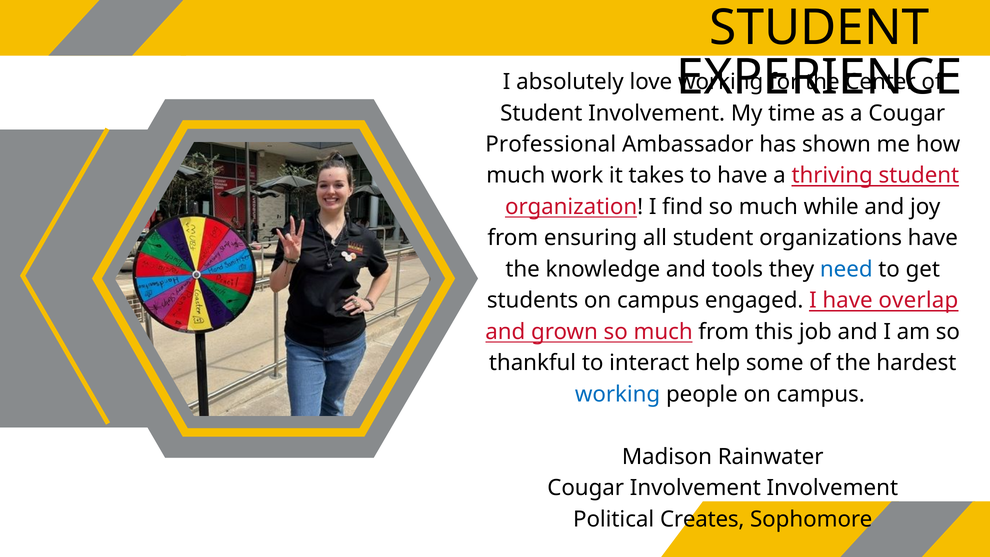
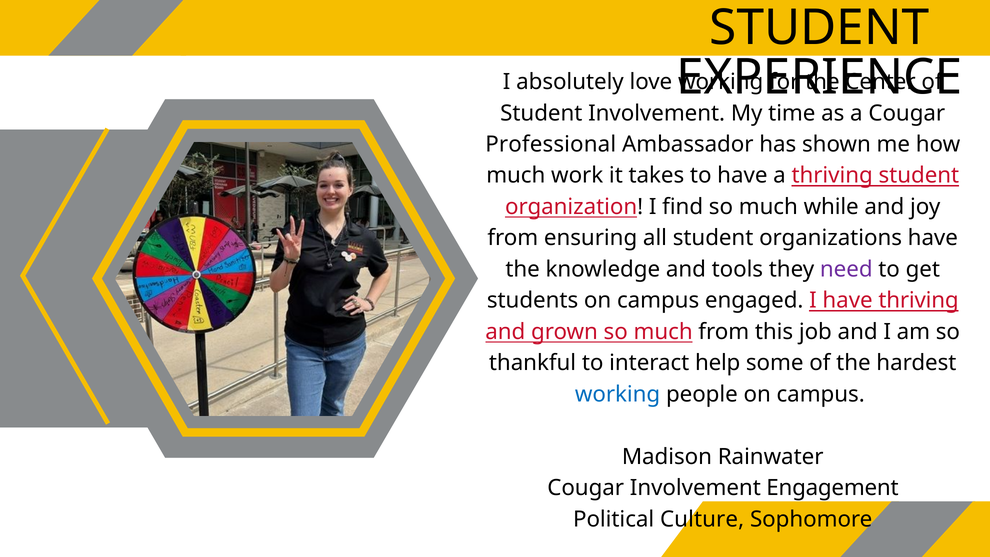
need colour: blue -> purple
have overlap: overlap -> thriving
Involvement Involvement: Involvement -> Engagement
Creates: Creates -> Culture
